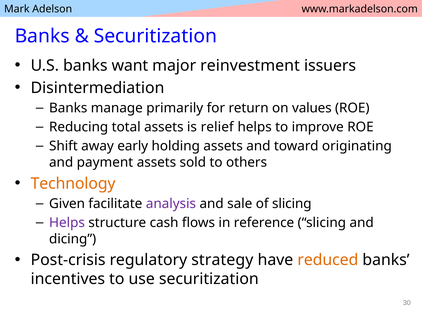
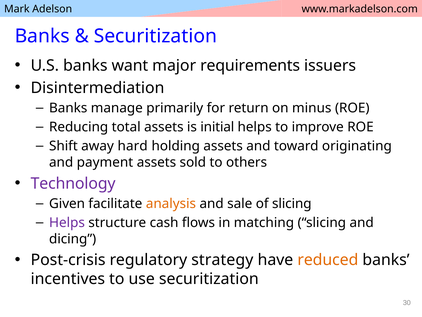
reinvestment: reinvestment -> requirements
values: values -> minus
relief: relief -> initial
early: early -> hard
Technology colour: orange -> purple
analysis colour: purple -> orange
reference: reference -> matching
